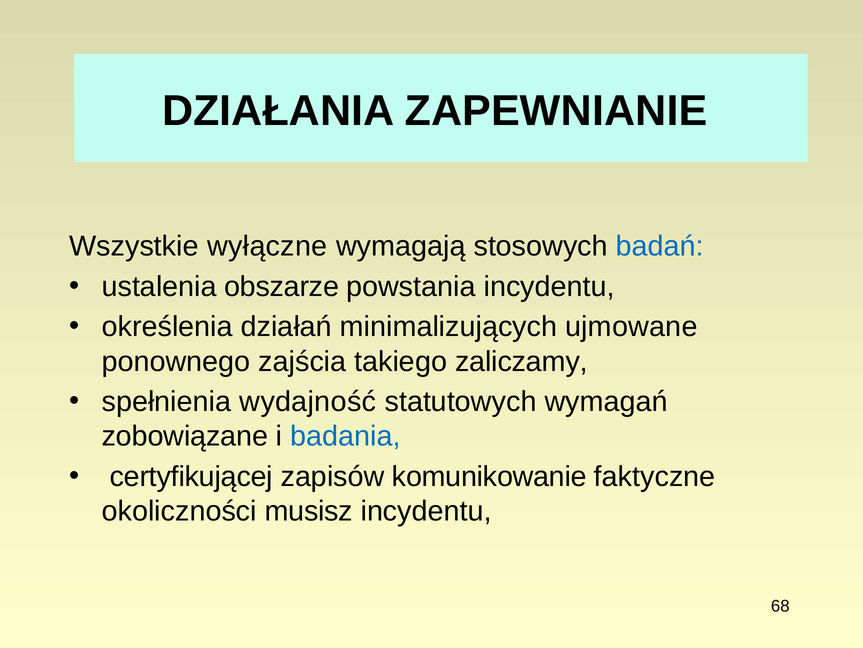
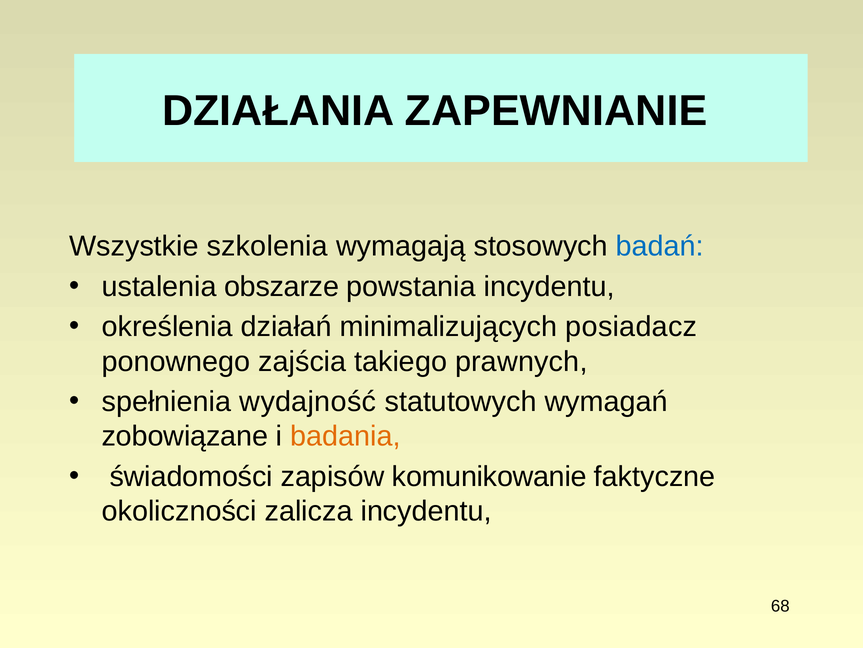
wyłączne: wyłączne -> szkolenia
ujmowane: ujmowane -> posiadacz
zaliczamy: zaliczamy -> prawnych
badania colour: blue -> orange
certyfikującej: certyfikującej -> świadomości
musisz: musisz -> zalicza
